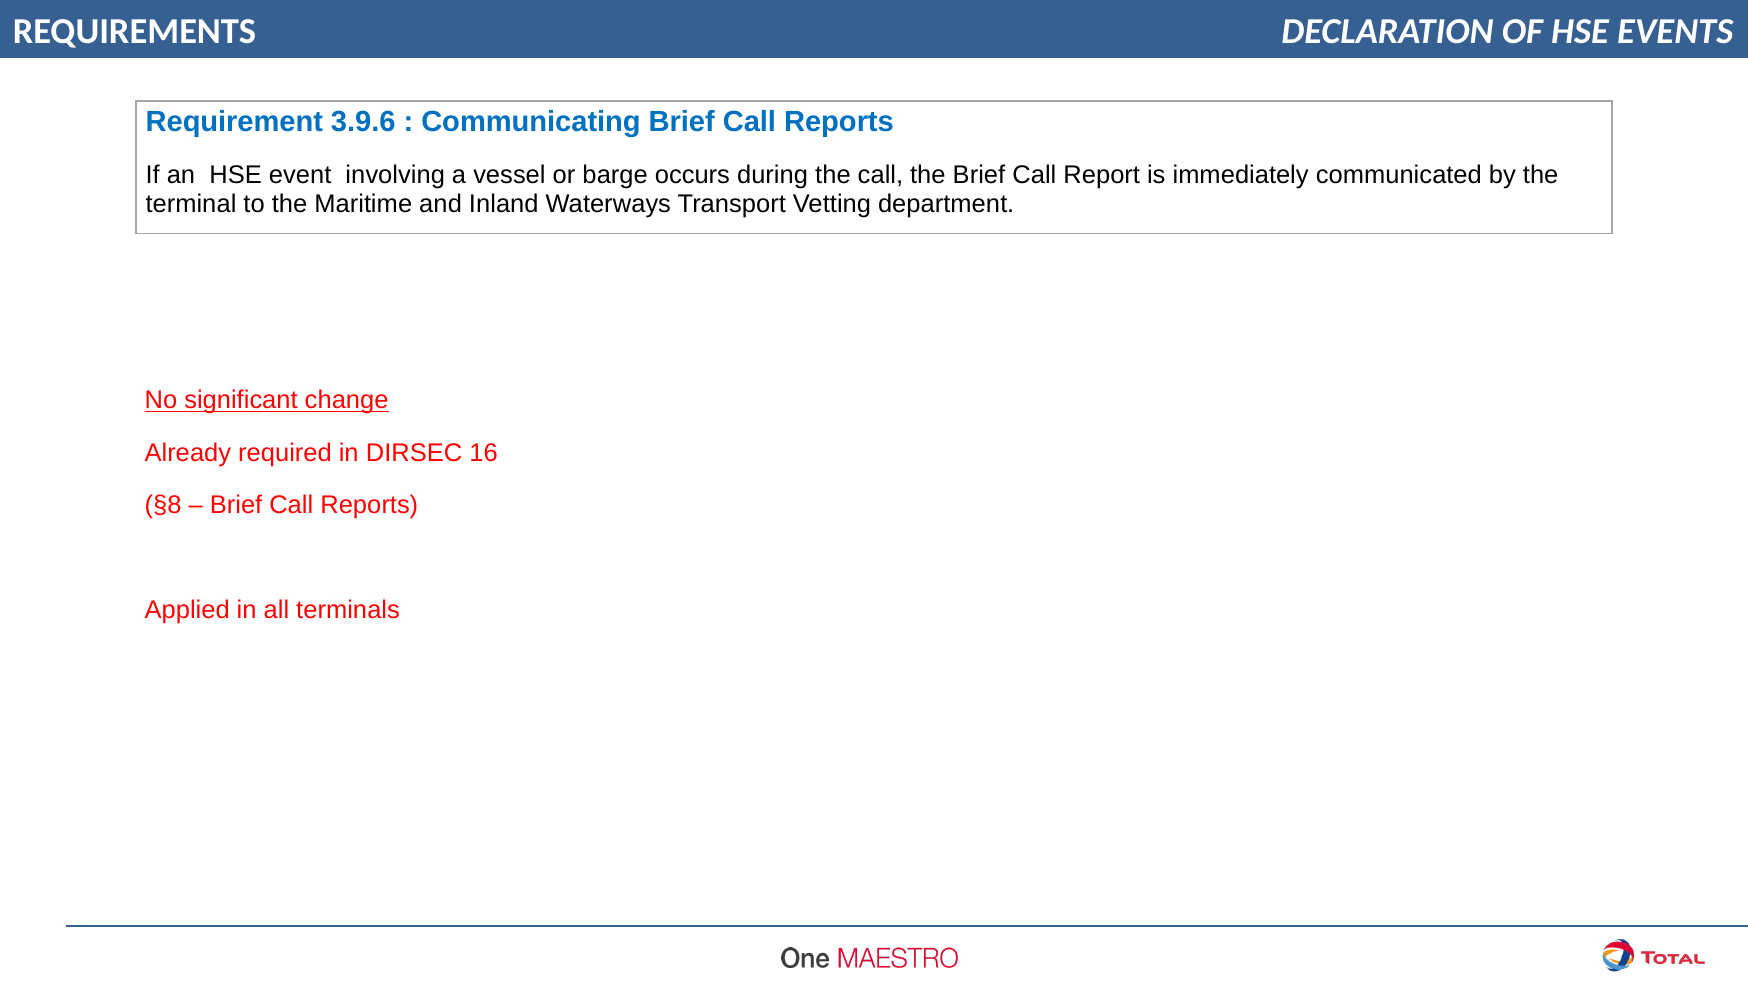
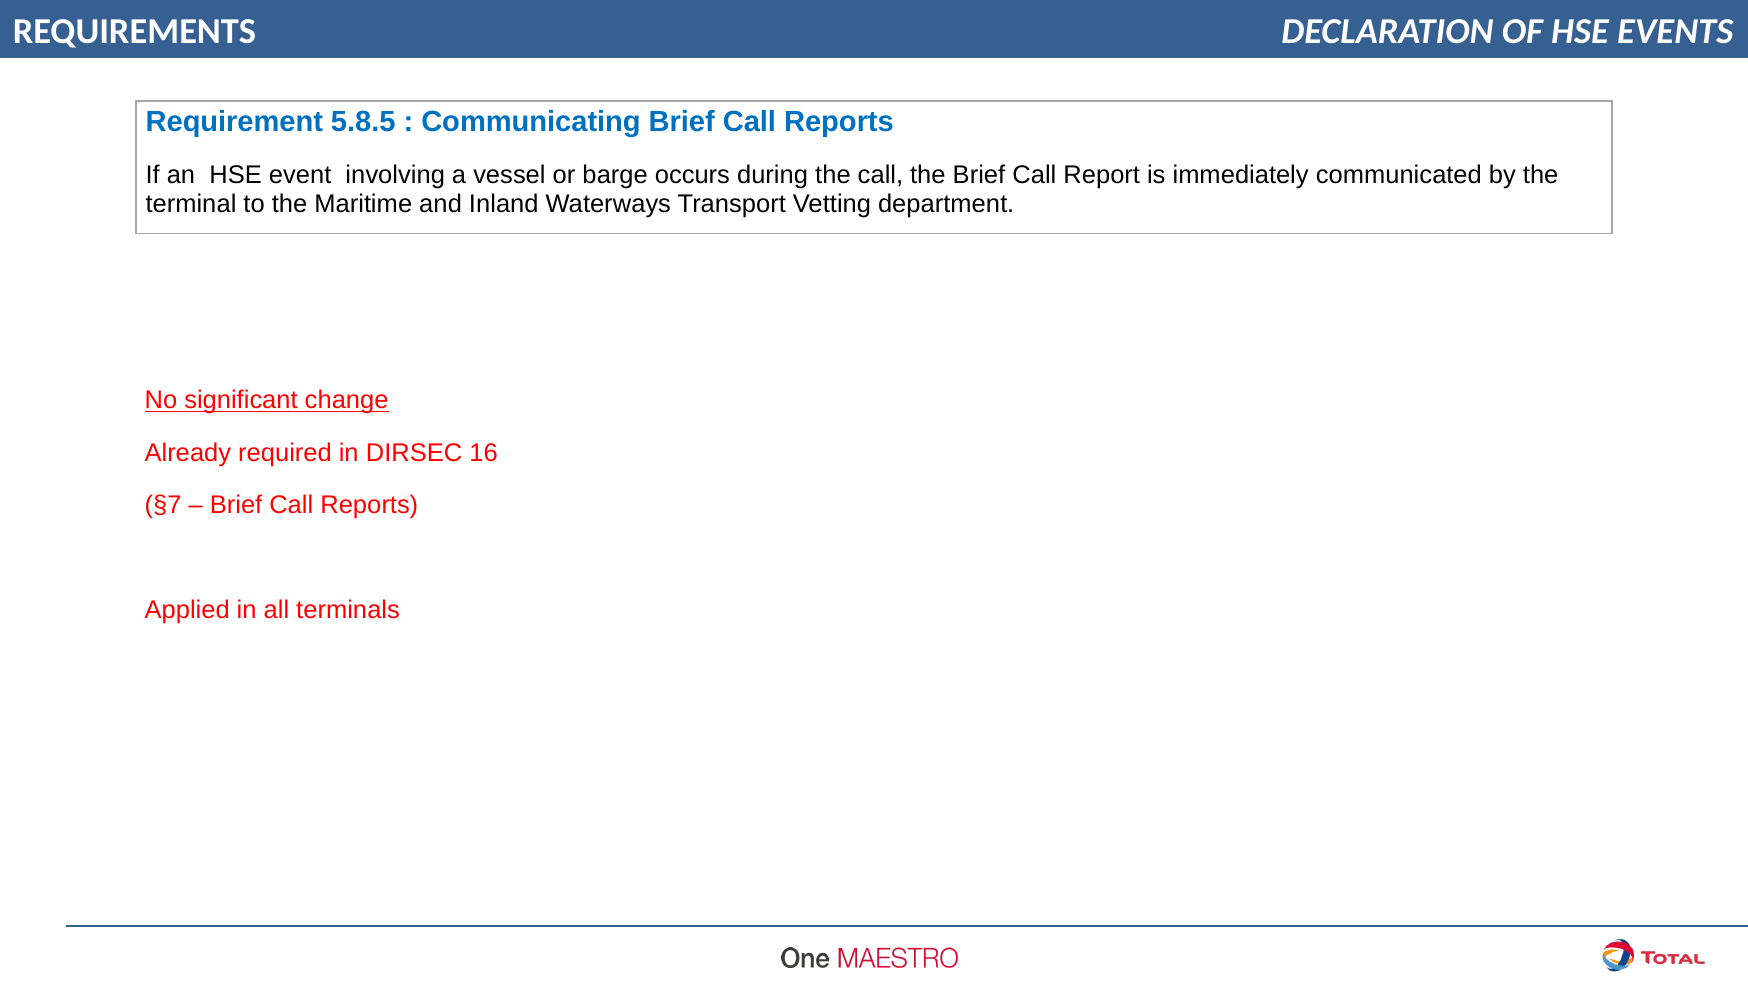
3.9.6: 3.9.6 -> 5.8.5
§8: §8 -> §7
